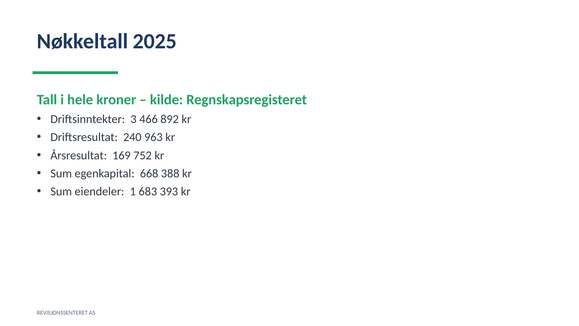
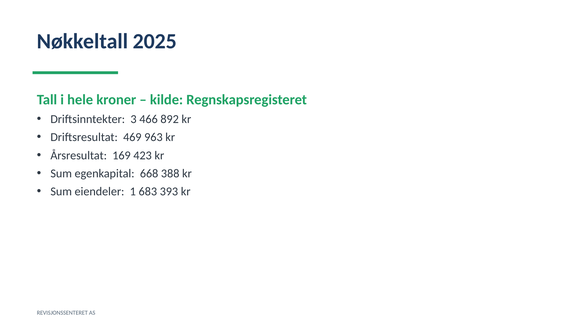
240: 240 -> 469
752: 752 -> 423
